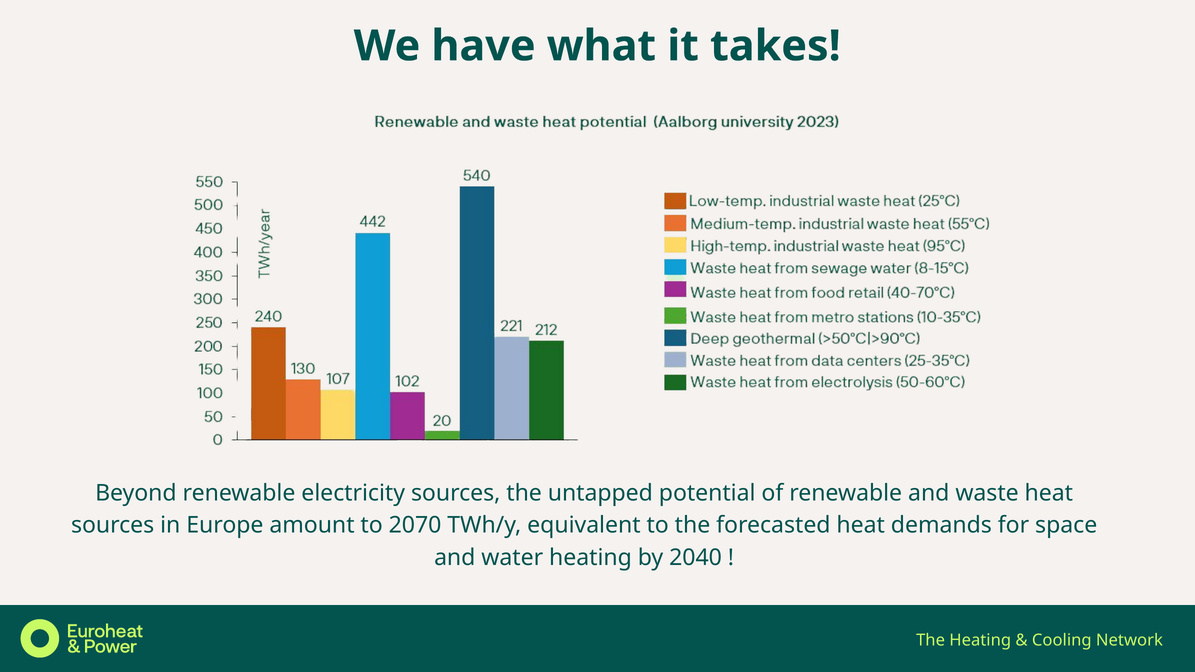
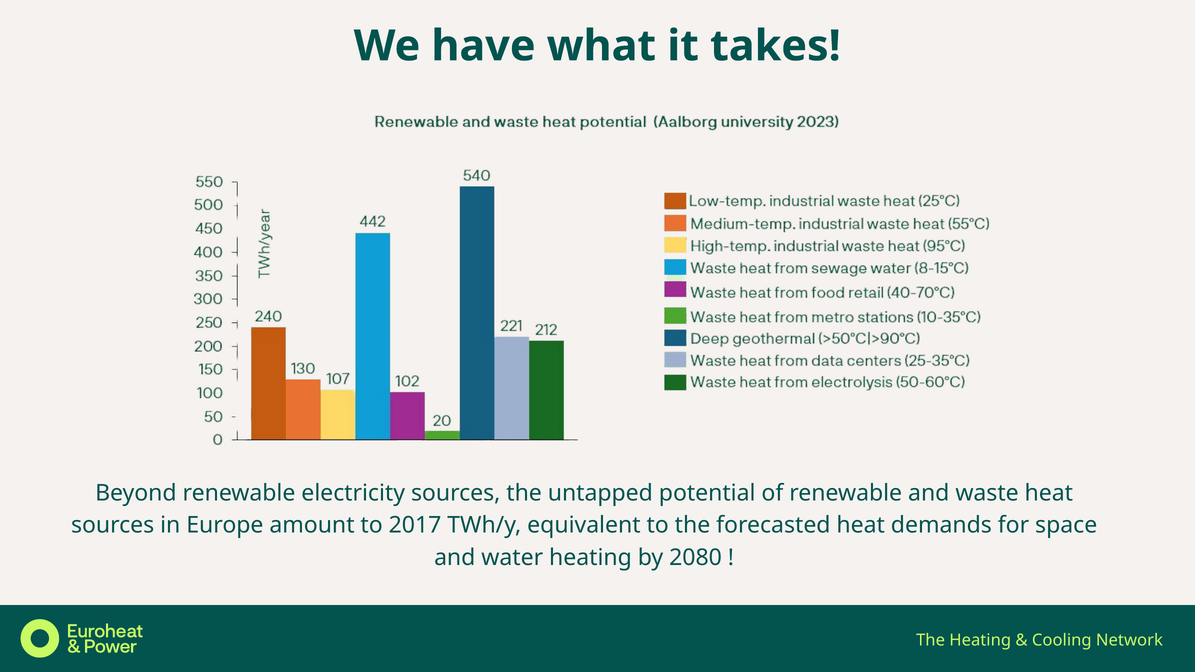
2070: 2070 -> 2017
2040: 2040 -> 2080
